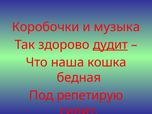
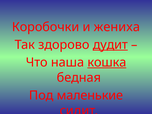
музыка: музыка -> жениха
кошка underline: none -> present
репетирую: репетирую -> маленькие
